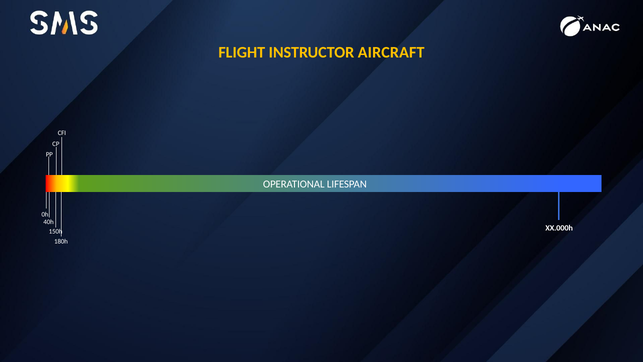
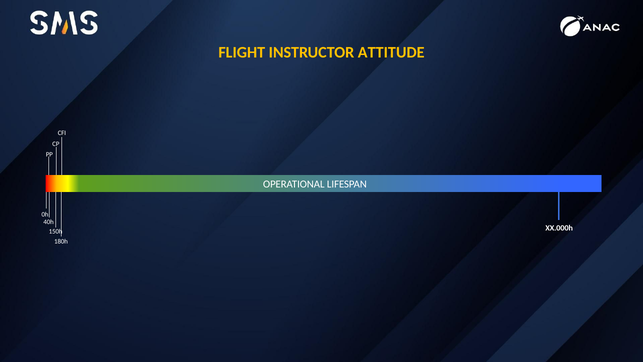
AIRCRAFT: AIRCRAFT -> ATTITUDE
